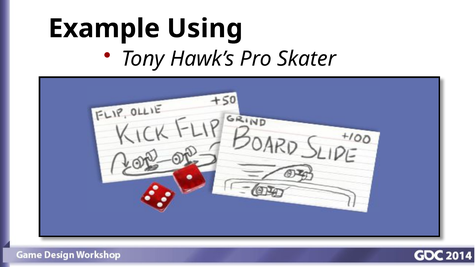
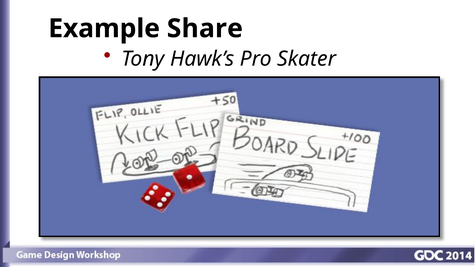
Using: Using -> Share
